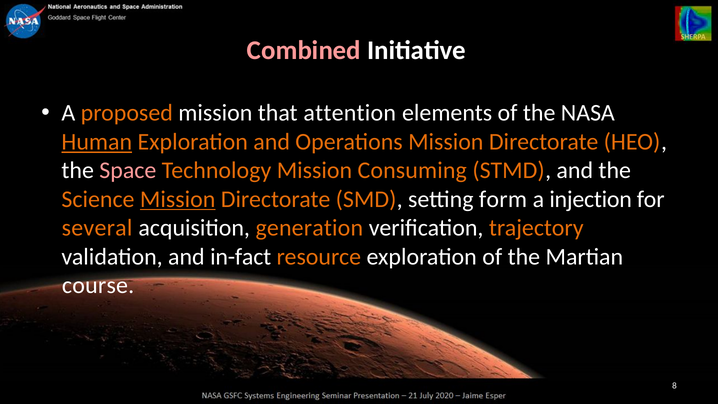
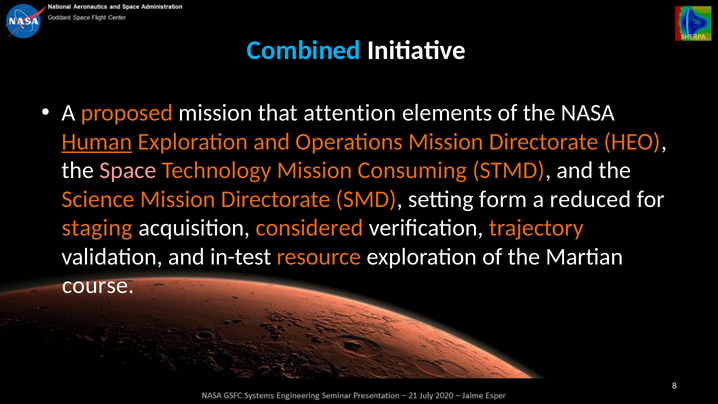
Combined colour: pink -> light blue
Mission at (178, 199) underline: present -> none
injection: injection -> reduced
several: several -> staging
generation: generation -> considered
in-fact: in-fact -> in-test
